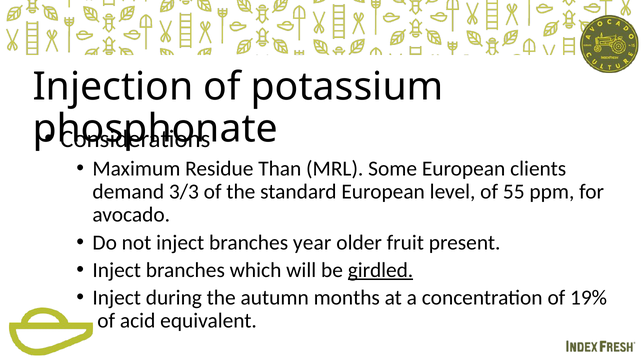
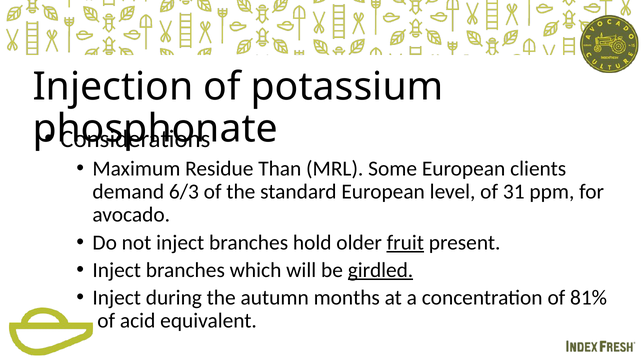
3/3: 3/3 -> 6/3
55: 55 -> 31
year: year -> hold
fruit underline: none -> present
19%: 19% -> 81%
